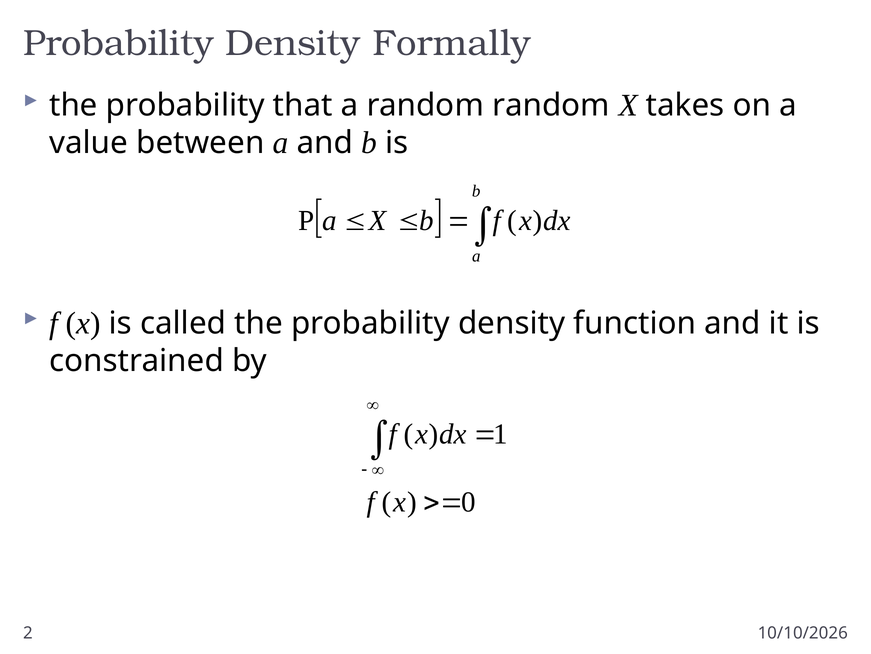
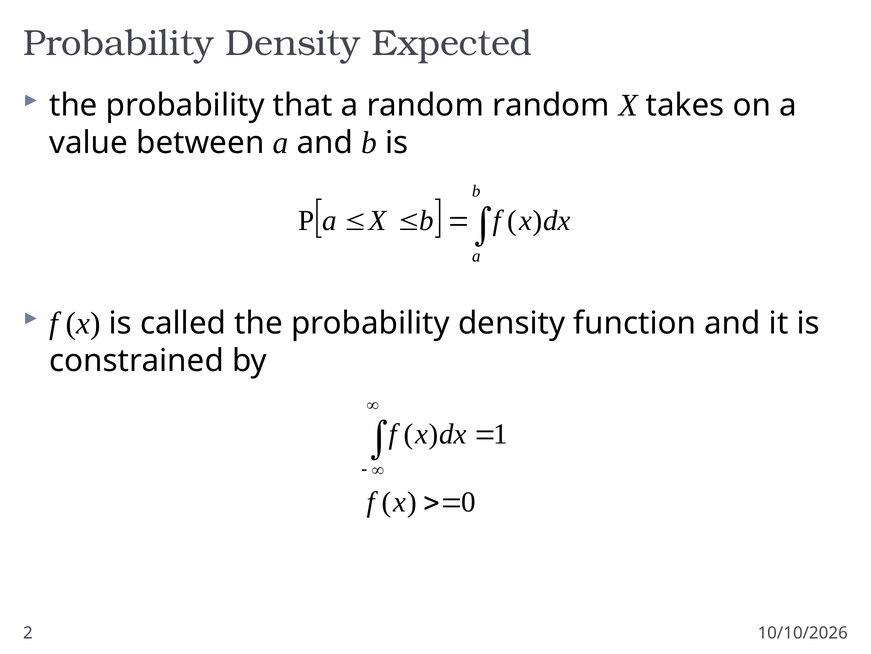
Formally: Formally -> Expected
